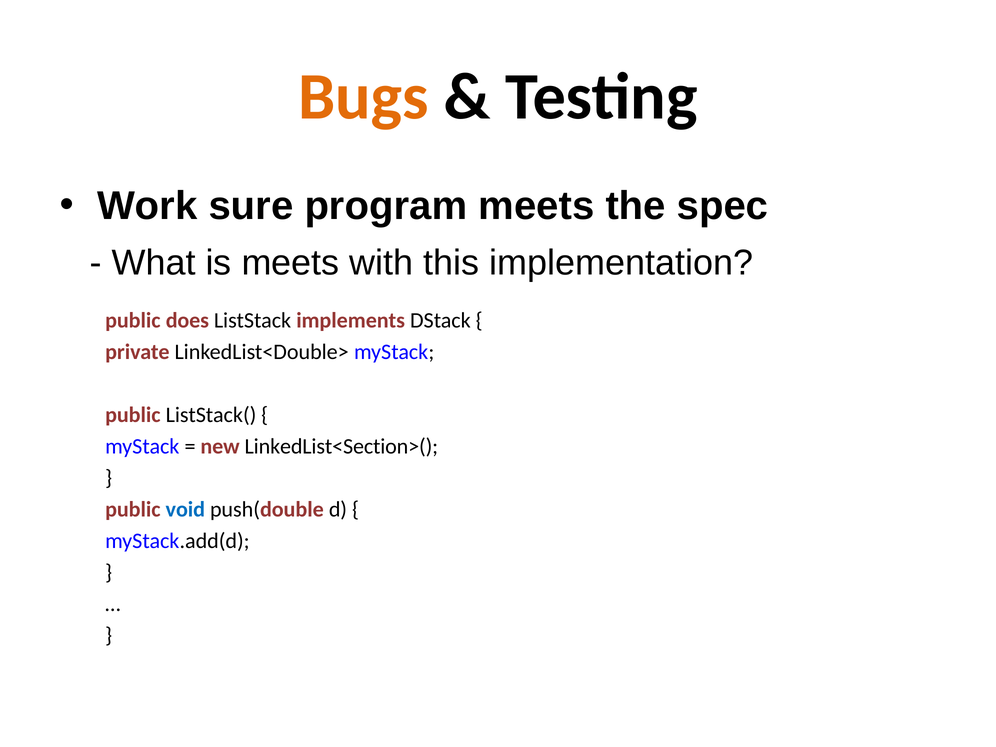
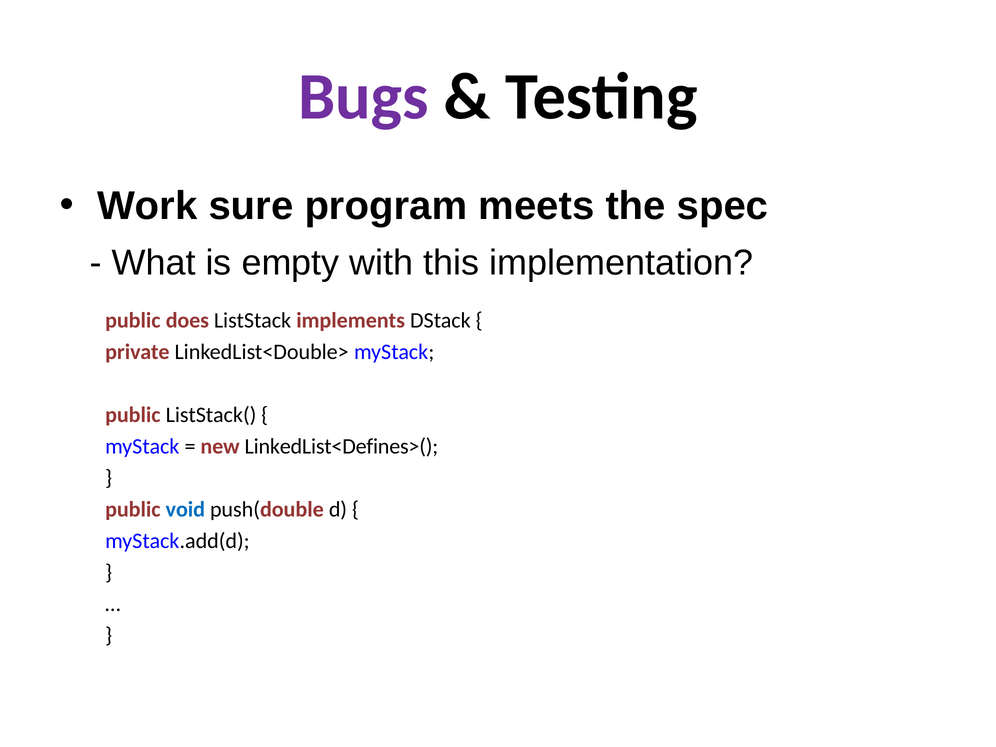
Bugs colour: orange -> purple
is meets: meets -> empty
LinkedList<Section>(: LinkedList<Section>( -> LinkedList<Defines>(
